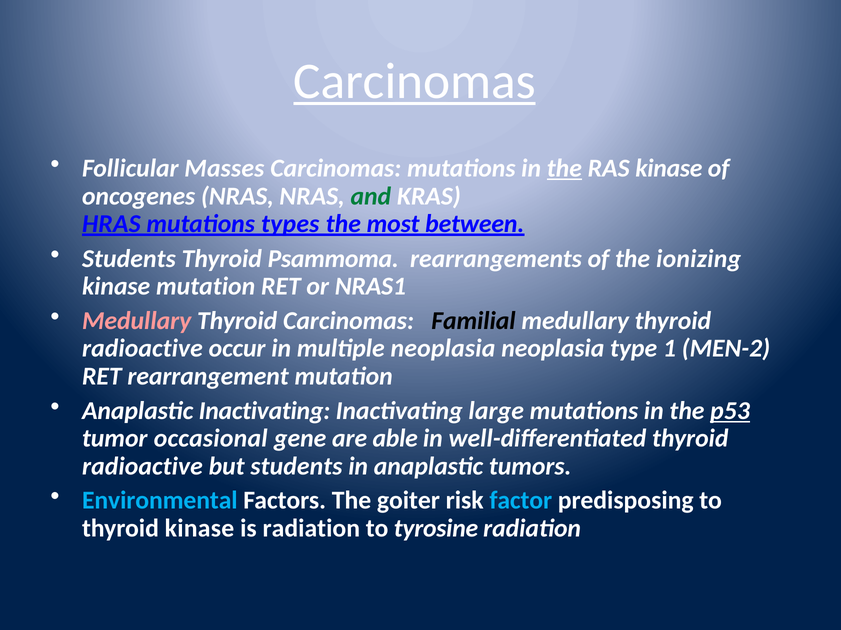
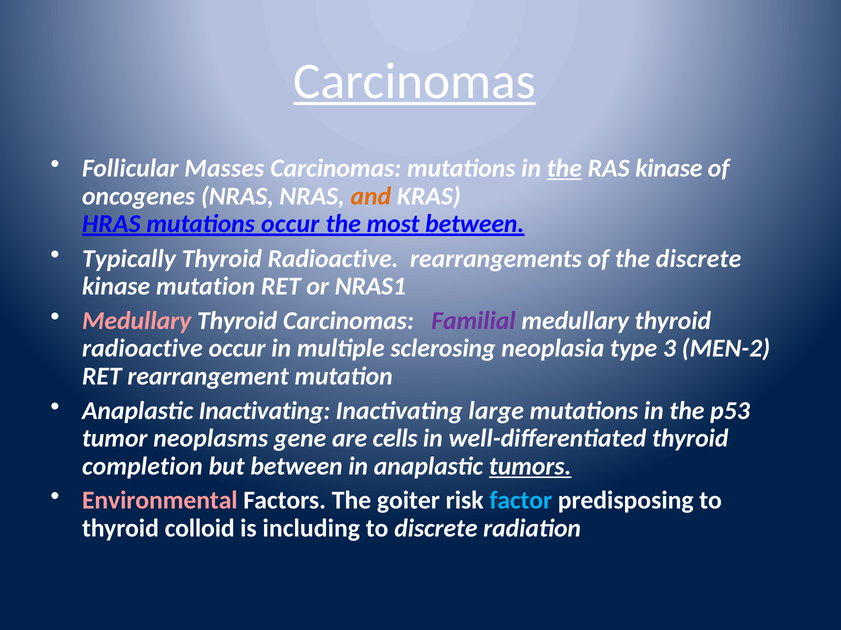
and colour: green -> orange
mutations types: types -> occur
Students at (129, 259): Students -> Typically
Psammoma at (333, 259): Psammoma -> Radioactive
the ionizing: ionizing -> discrete
Familial colour: black -> purple
multiple neoplasia: neoplasia -> sclerosing
1: 1 -> 3
p53 underline: present -> none
occasional: occasional -> neoplasms
able: able -> cells
radioactive at (142, 467): radioactive -> completion
but students: students -> between
tumors underline: none -> present
Environmental colour: light blue -> pink
thyroid kinase: kinase -> colloid
is radiation: radiation -> including
to tyrosine: tyrosine -> discrete
